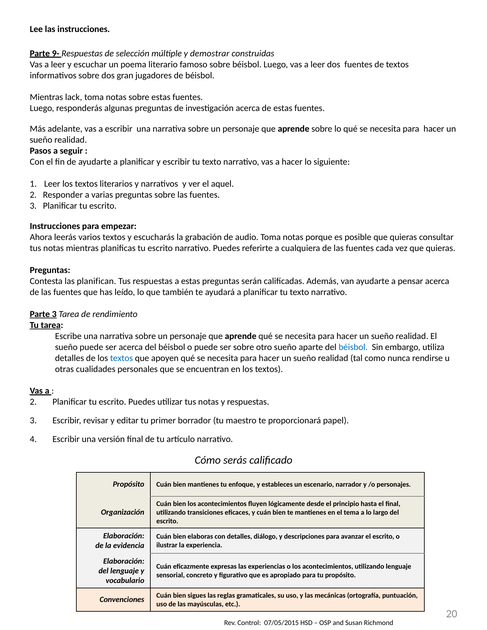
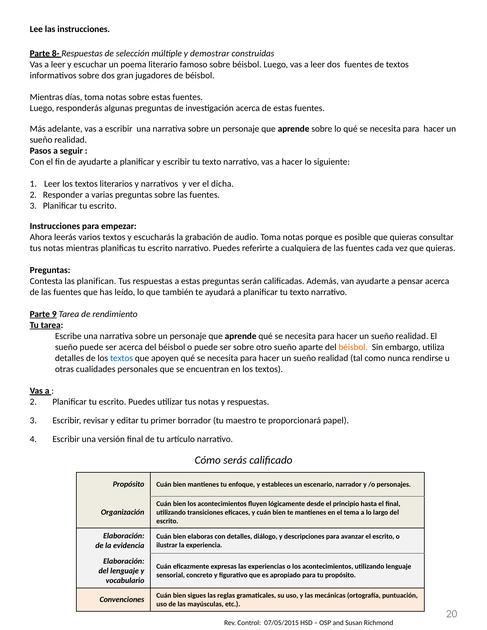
9-: 9- -> 8-
lack: lack -> días
aquel: aquel -> dicha
Parte 3: 3 -> 9
béisbol at (353, 347) colour: blue -> orange
